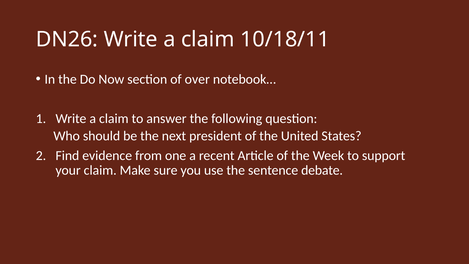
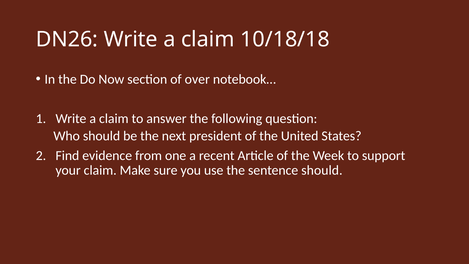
10/18/11: 10/18/11 -> 10/18/18
sentence debate: debate -> should
